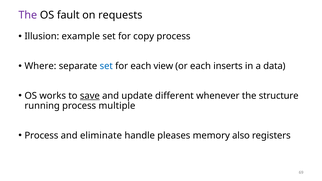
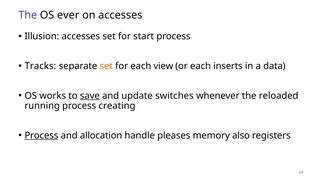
fault: fault -> ever
on requests: requests -> accesses
Illusion example: example -> accesses
copy: copy -> start
Where: Where -> Tracks
set at (106, 66) colour: blue -> orange
different: different -> switches
structure: structure -> reloaded
multiple: multiple -> creating
Process at (41, 136) underline: none -> present
eliminate: eliminate -> allocation
